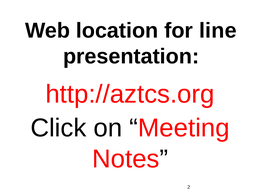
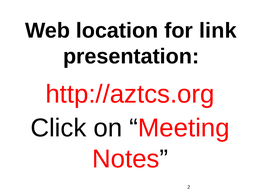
line: line -> link
